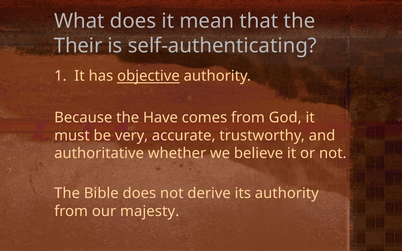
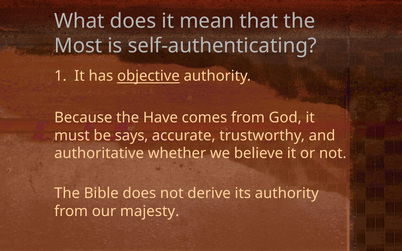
Their: Their -> Most
very: very -> says
